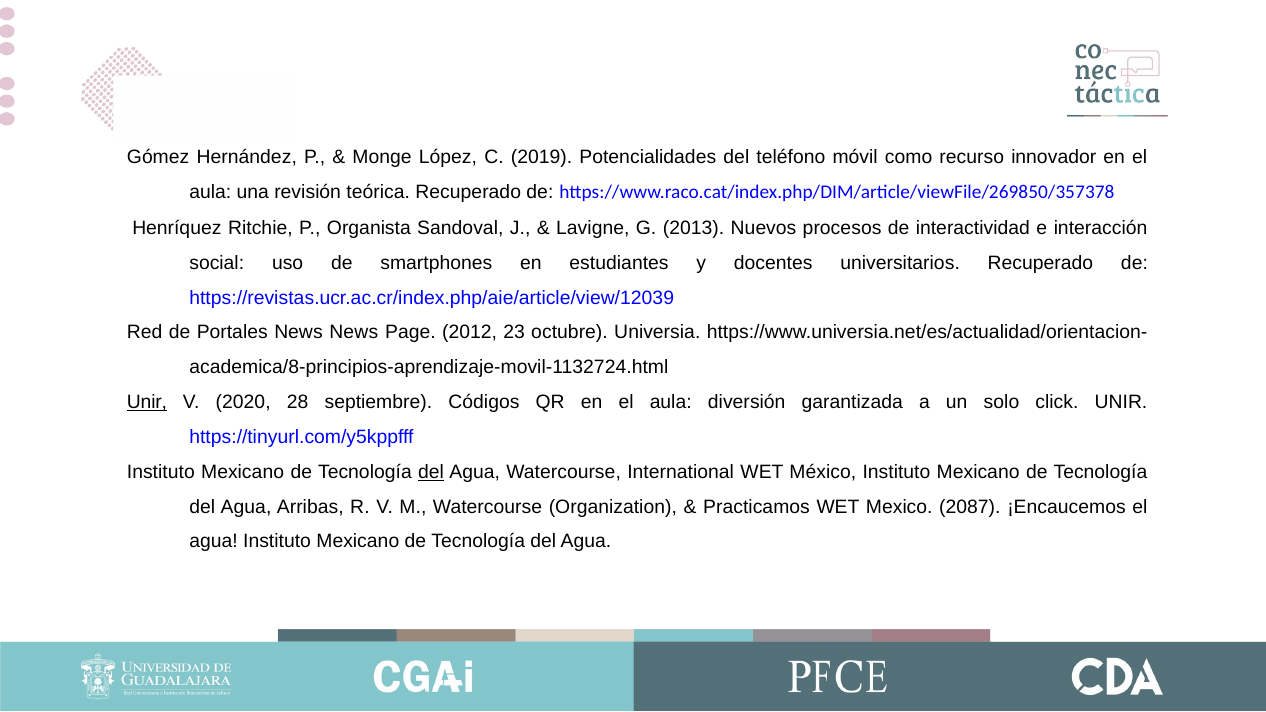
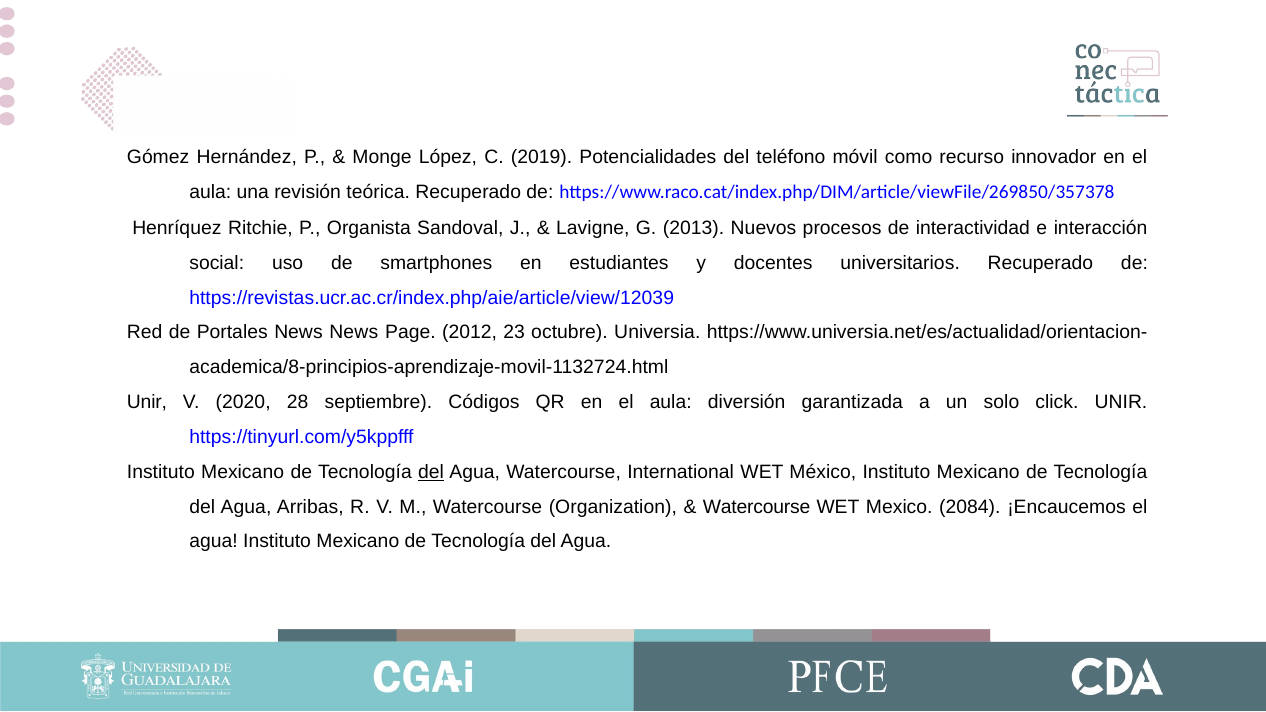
Unir at (147, 402) underline: present -> none
Practicamos at (757, 507): Practicamos -> Watercourse
2087: 2087 -> 2084
